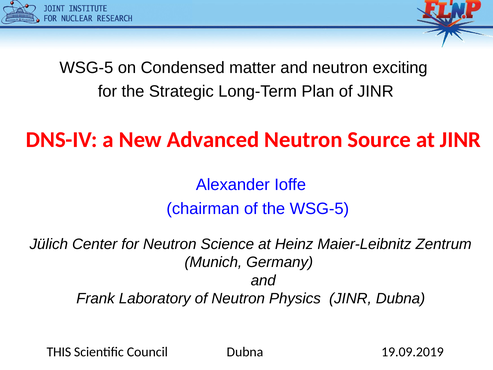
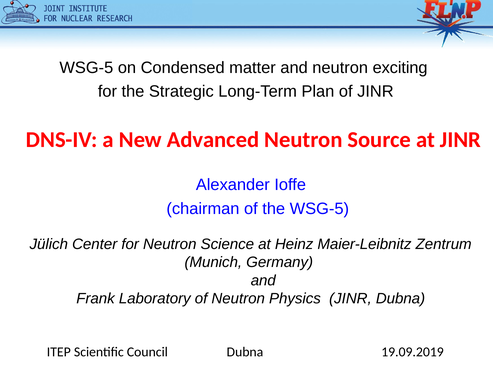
THIS: THIS -> ITEP
